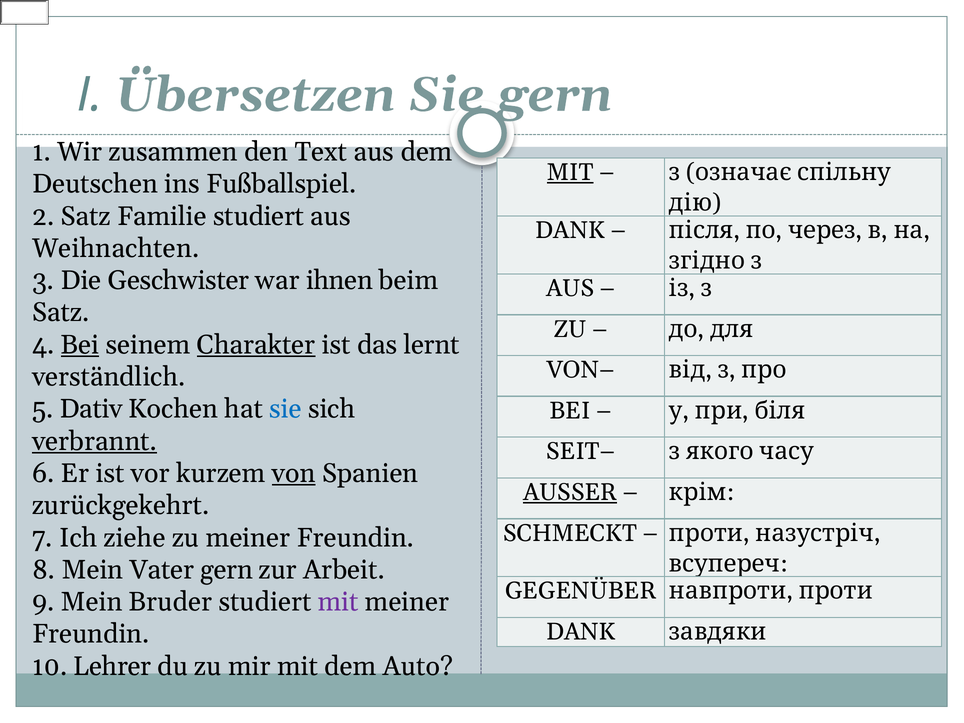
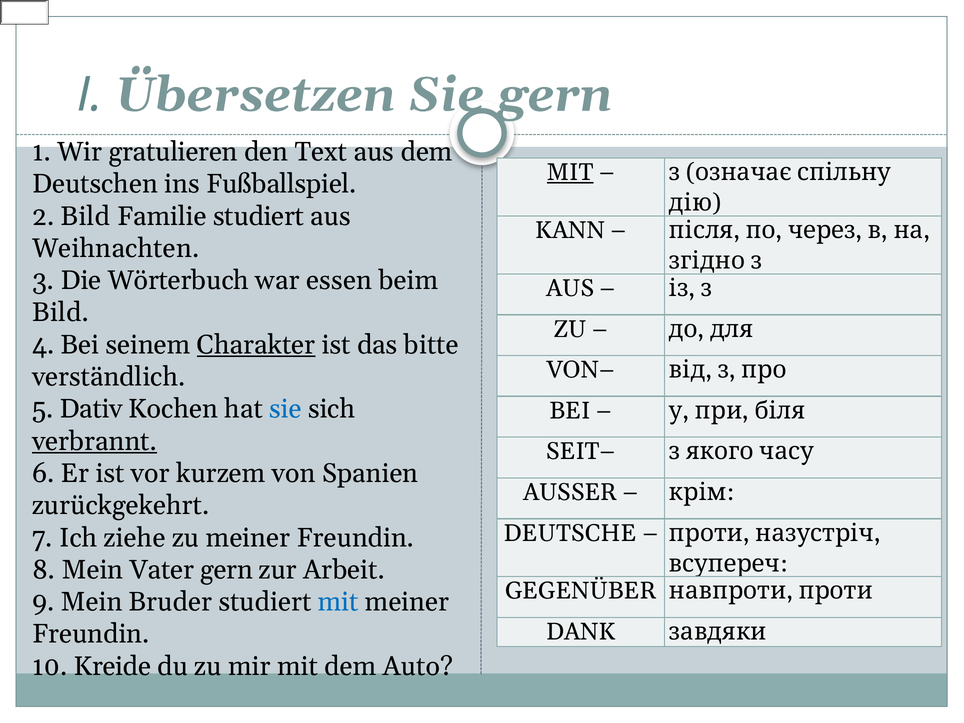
zusammen: zusammen -> gratulieren
2 Satz: Satz -> Bild
DANK at (570, 230): DANK -> KANN
Geschwister: Geschwister -> Wörterbuch
ihnen: ihnen -> essen
Satz at (61, 313): Satz -> Bild
Bei at (80, 345) underline: present -> none
lernt: lernt -> bitte
von underline: present -> none
AUSSER underline: present -> none
SCHMECKT: SCHMECKT -> DEUTSCHE
mit at (338, 602) colour: purple -> blue
Lehrer: Lehrer -> Kreide
